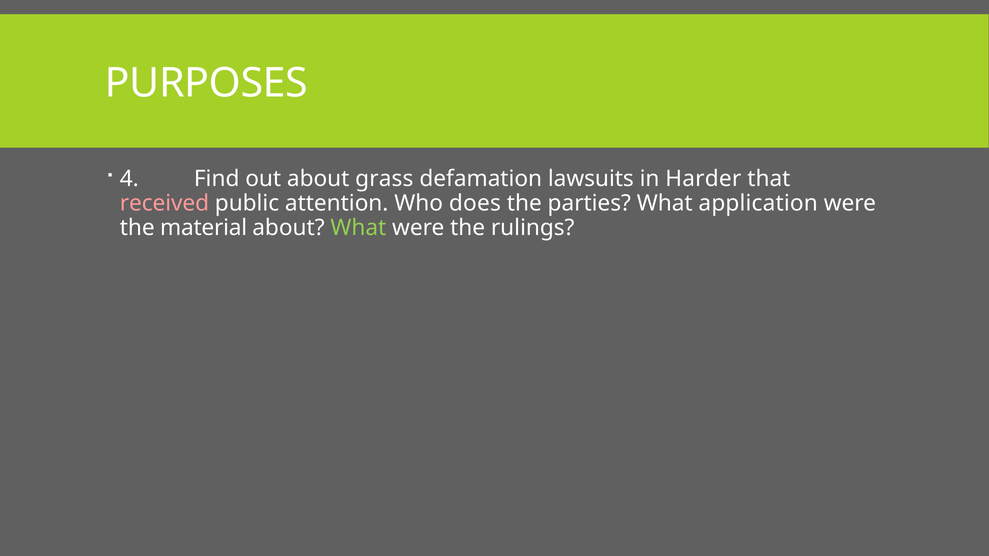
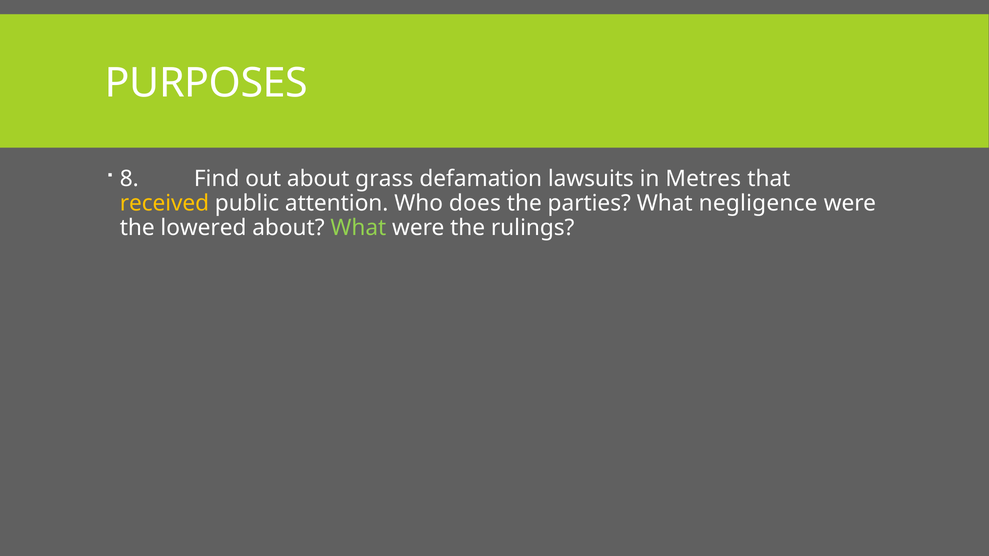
4: 4 -> 8
Harder: Harder -> Metres
received colour: pink -> yellow
application: application -> negligence
material: material -> lowered
